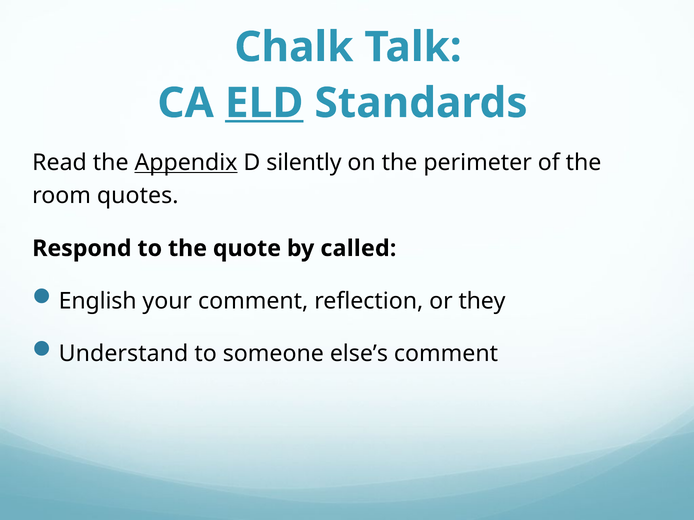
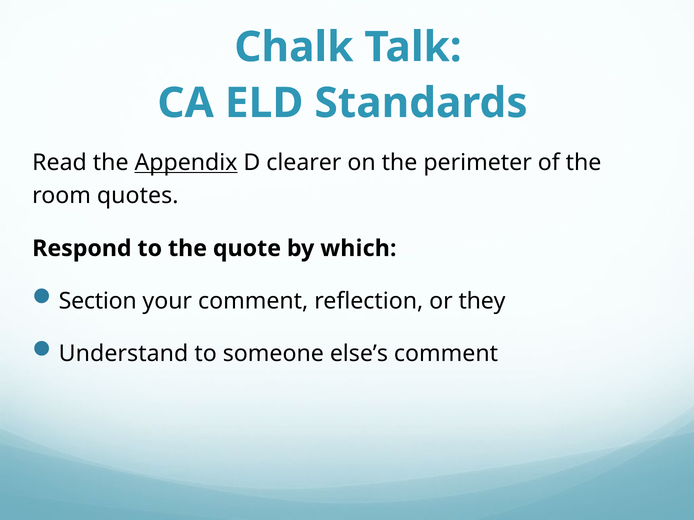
ELD underline: present -> none
silently: silently -> clearer
called: called -> which
English: English -> Section
